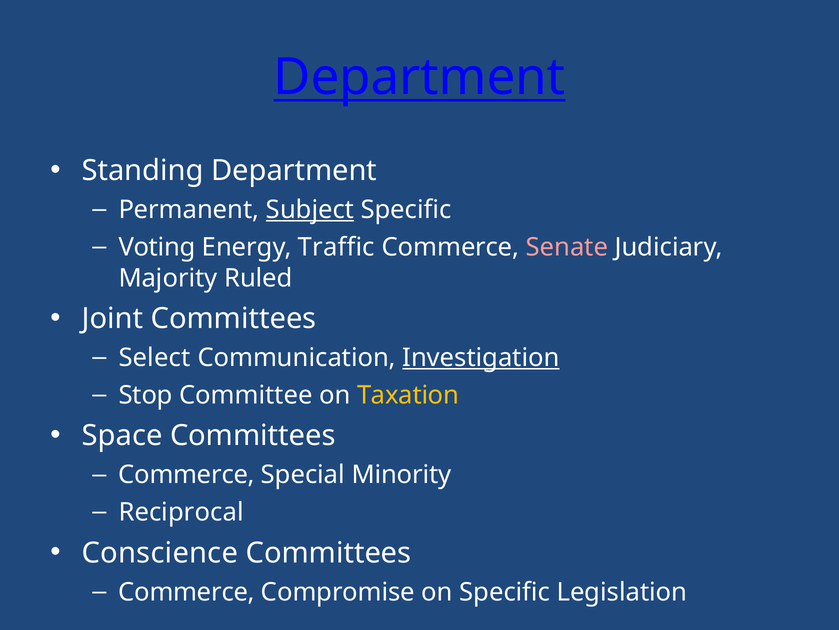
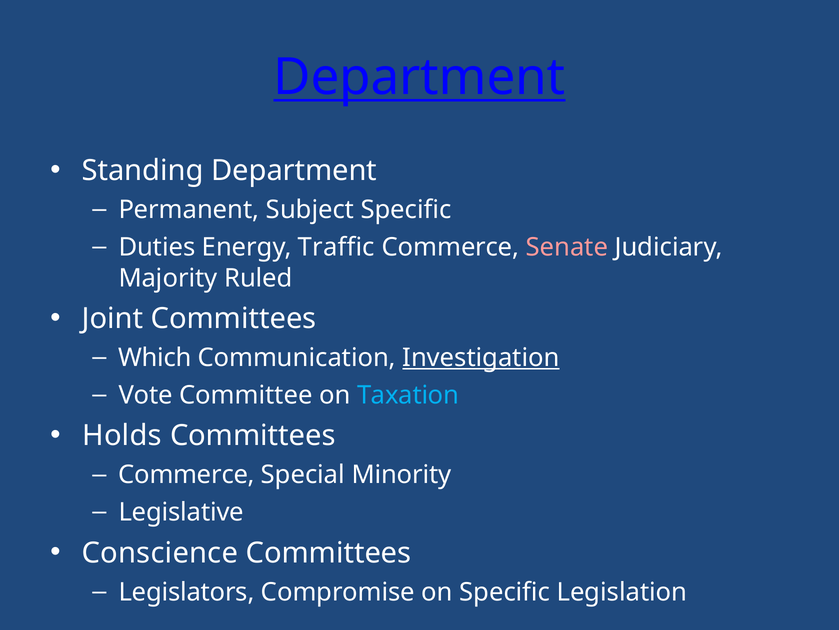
Subject underline: present -> none
Voting: Voting -> Duties
Select: Select -> Which
Stop: Stop -> Vote
Taxation colour: yellow -> light blue
Space: Space -> Holds
Reciprocal: Reciprocal -> Legislative
Commerce at (187, 591): Commerce -> Legislators
